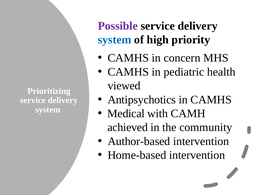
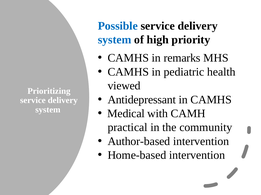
Possible colour: purple -> blue
concern: concern -> remarks
Antipsychotics: Antipsychotics -> Antidepressant
achieved: achieved -> practical
